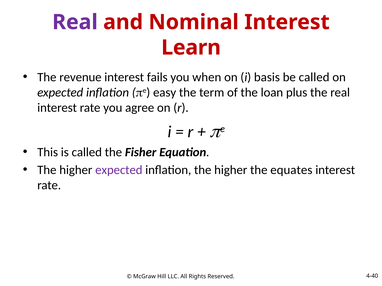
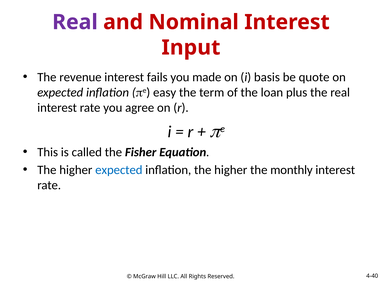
Learn: Learn -> Input
when: when -> made
be called: called -> quote
expected at (119, 170) colour: purple -> blue
equates: equates -> monthly
